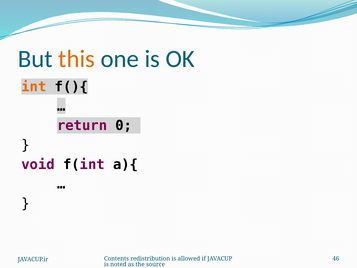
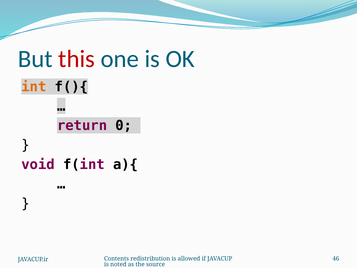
this colour: orange -> red
